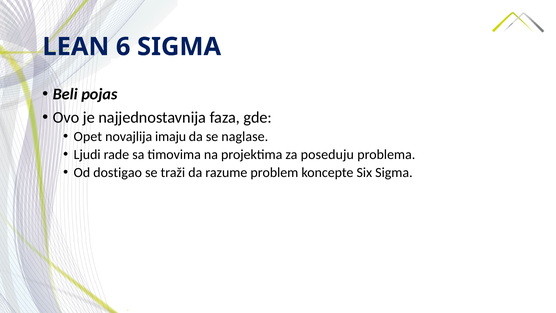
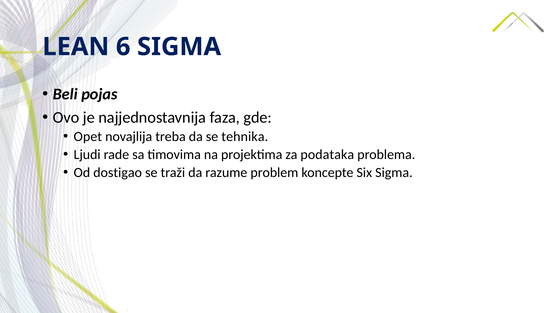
imaju: imaju -> treba
naglase: naglase -> tehnika
poseduju: poseduju -> podataka
